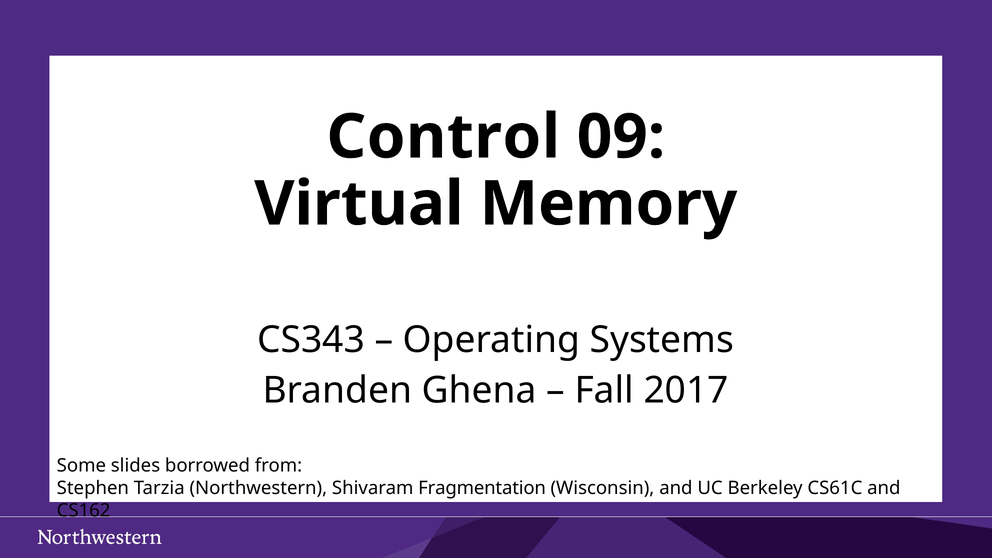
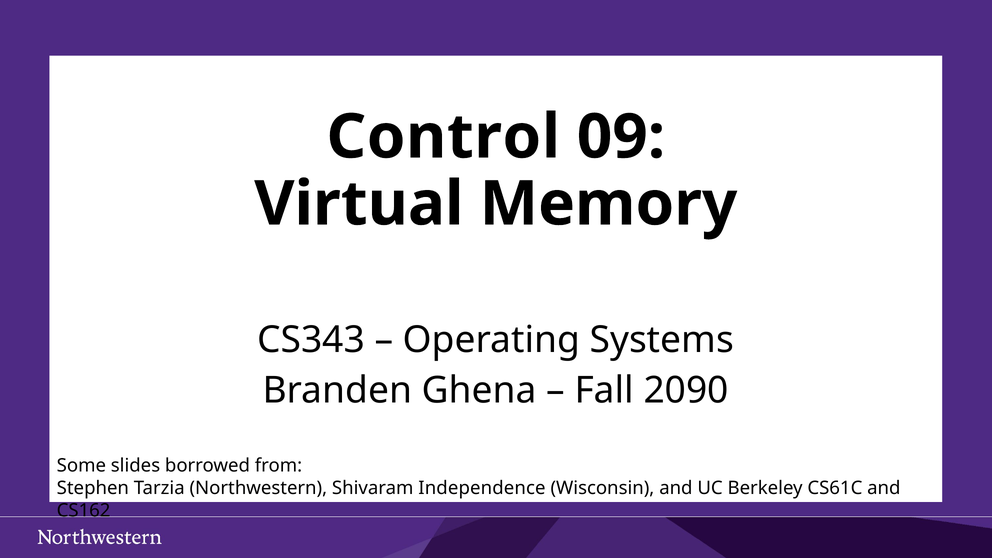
2017: 2017 -> 2090
Fragmentation: Fragmentation -> Independence
